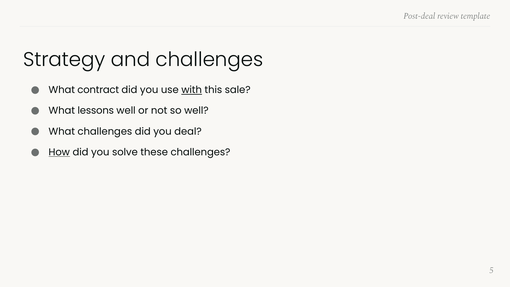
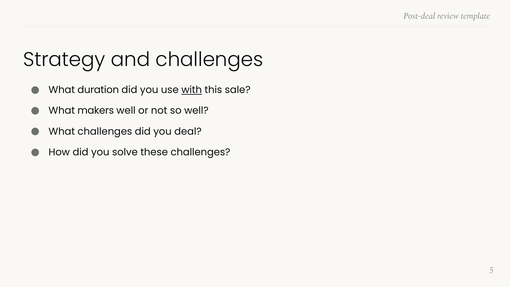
contract: contract -> duration
lessons: lessons -> makers
How underline: present -> none
